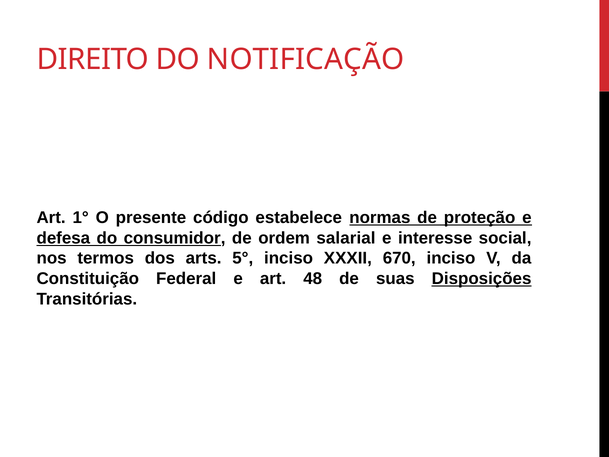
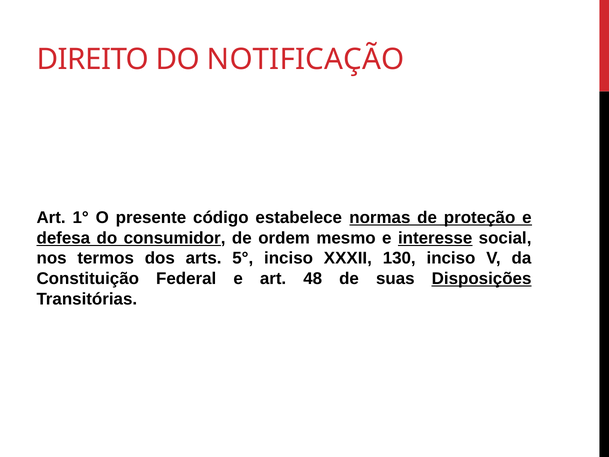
salarial: salarial -> mesmo
interesse underline: none -> present
670: 670 -> 130
